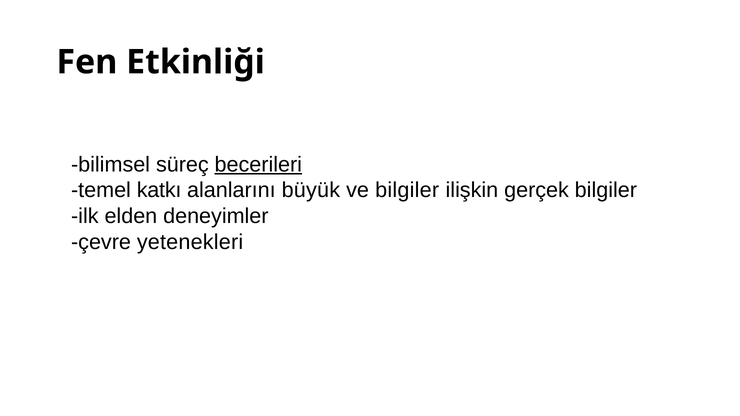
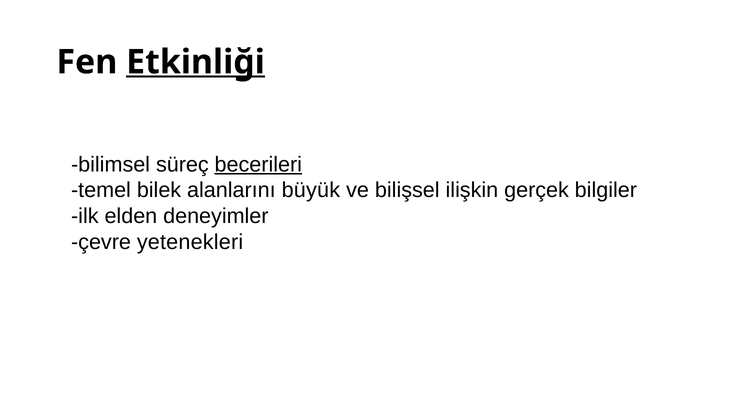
Etkinliği underline: none -> present
katkı: katkı -> bilek
ve bilgiler: bilgiler -> bilişsel
